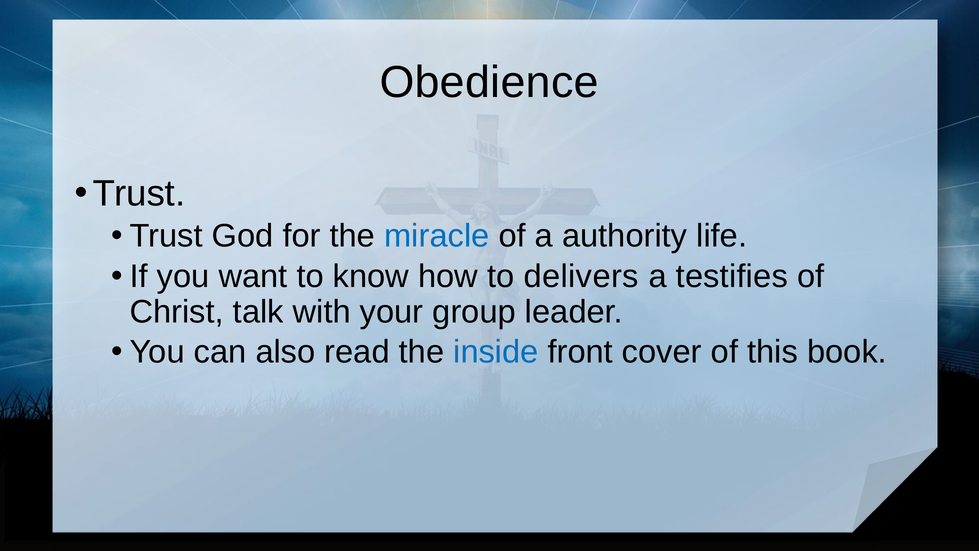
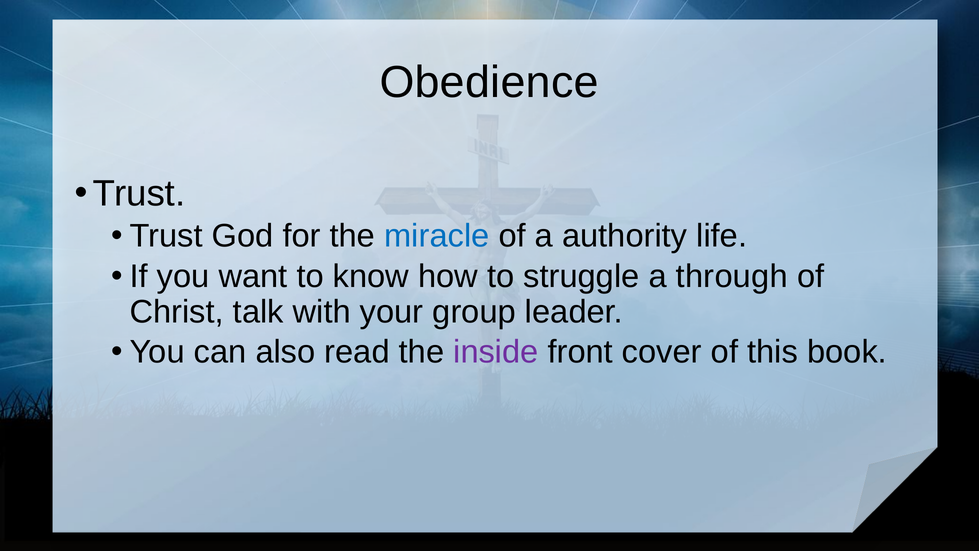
delivers: delivers -> struggle
testifies: testifies -> through
inside colour: blue -> purple
